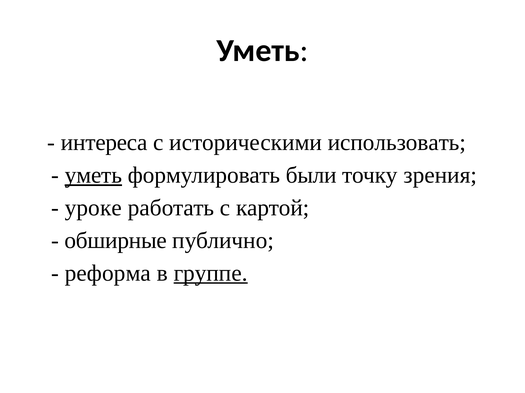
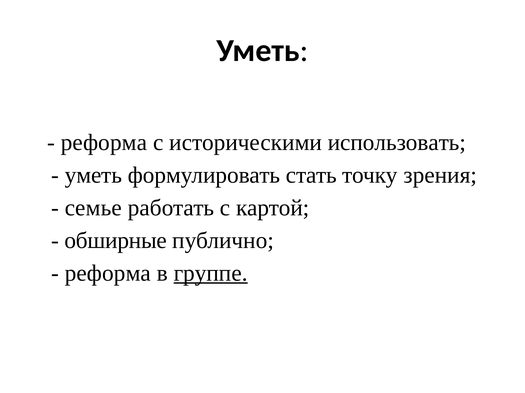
интереса at (104, 143): интереса -> реформа
уметь at (93, 175) underline: present -> none
были: были -> стать
уроке: уроке -> семье
